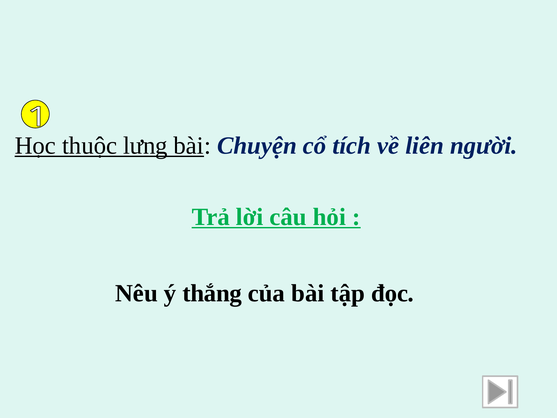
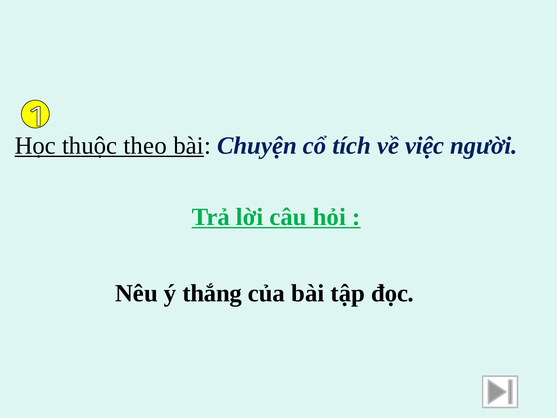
lưng: lưng -> theo
liên: liên -> việc
